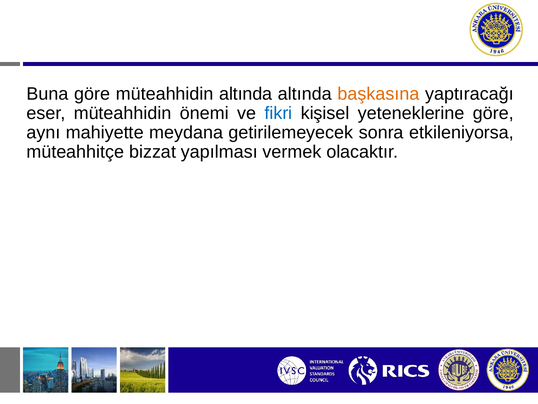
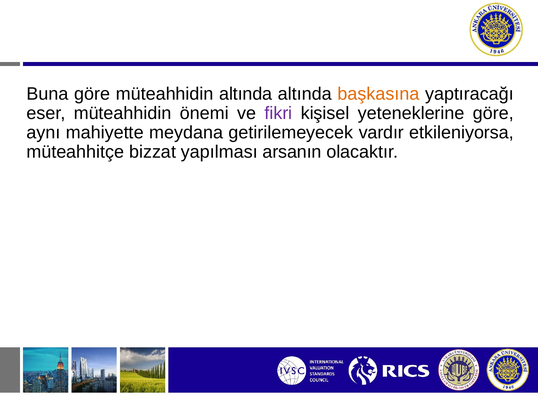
fikri colour: blue -> purple
sonra: sonra -> vardır
vermek: vermek -> arsanın
